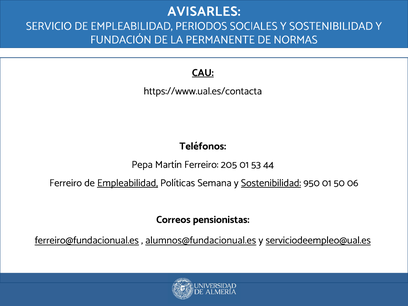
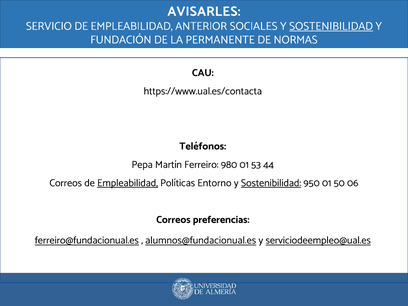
PERIODOS: PERIODOS -> ANTERIOR
SOSTENIBILIDAD at (331, 26) underline: none -> present
CAU underline: present -> none
205: 205 -> 980
Ferreiro at (66, 183): Ferreiro -> Correos
Semana: Semana -> Entorno
pensionistas: pensionistas -> preferencias
